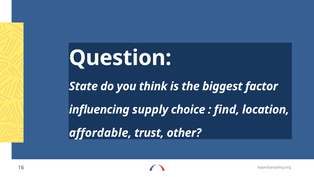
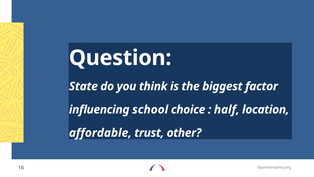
supply: supply -> school
find: find -> half
